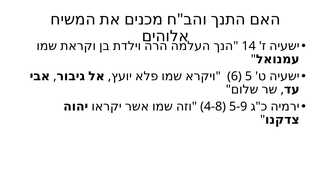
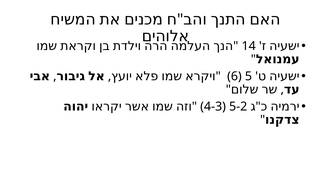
4-8: 4-8 -> 4-3
5-9: 5-9 -> 5-2
